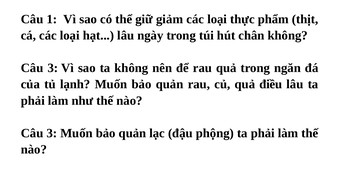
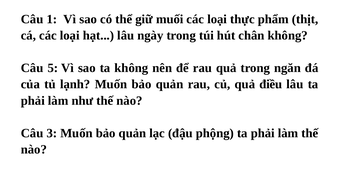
giảm: giảm -> muối
3 at (53, 68): 3 -> 5
